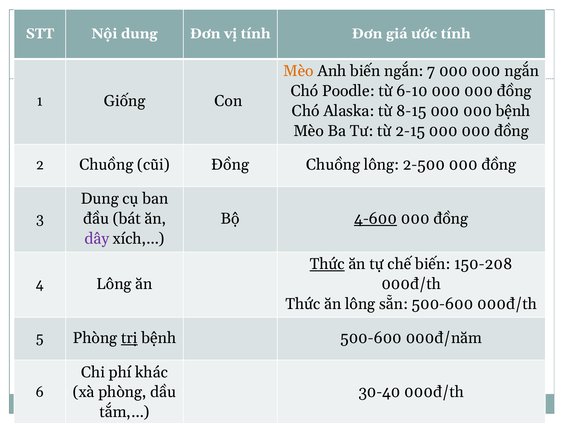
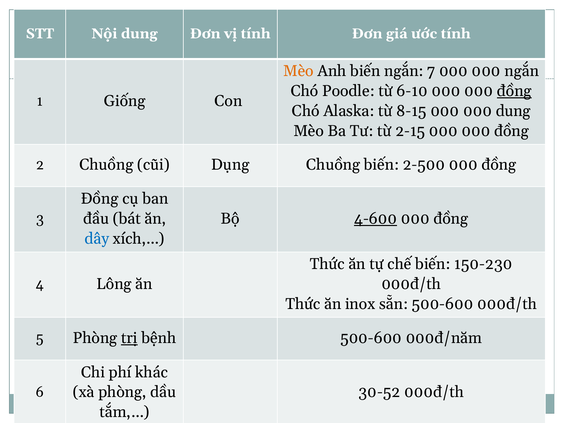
đồng at (514, 91) underline: none -> present
000 bệnh: bệnh -> dung
cũi Đồng: Đồng -> Dụng
Chuồng lông: lông -> biến
Dung at (100, 199): Dung -> Đồng
dây colour: purple -> blue
Thức at (327, 264) underline: present -> none
150-208: 150-208 -> 150-230
ăn lông: lông -> inox
30-40: 30-40 -> 30-52
